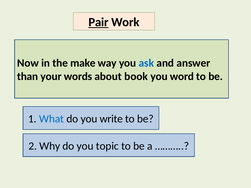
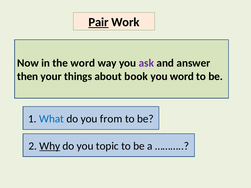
the make: make -> word
ask colour: blue -> purple
than: than -> then
words: words -> things
write: write -> from
Why underline: none -> present
